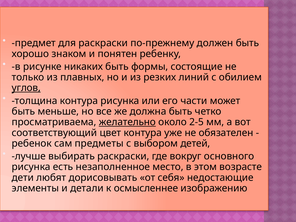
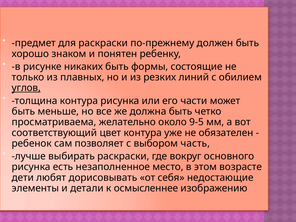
желательно underline: present -> none
2-5: 2-5 -> 9-5
предметы: предметы -> позволяет
детей: детей -> часть
